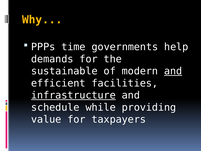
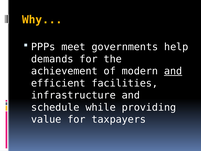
time: time -> meet
sustainable: sustainable -> achievement
infrastructure underline: present -> none
